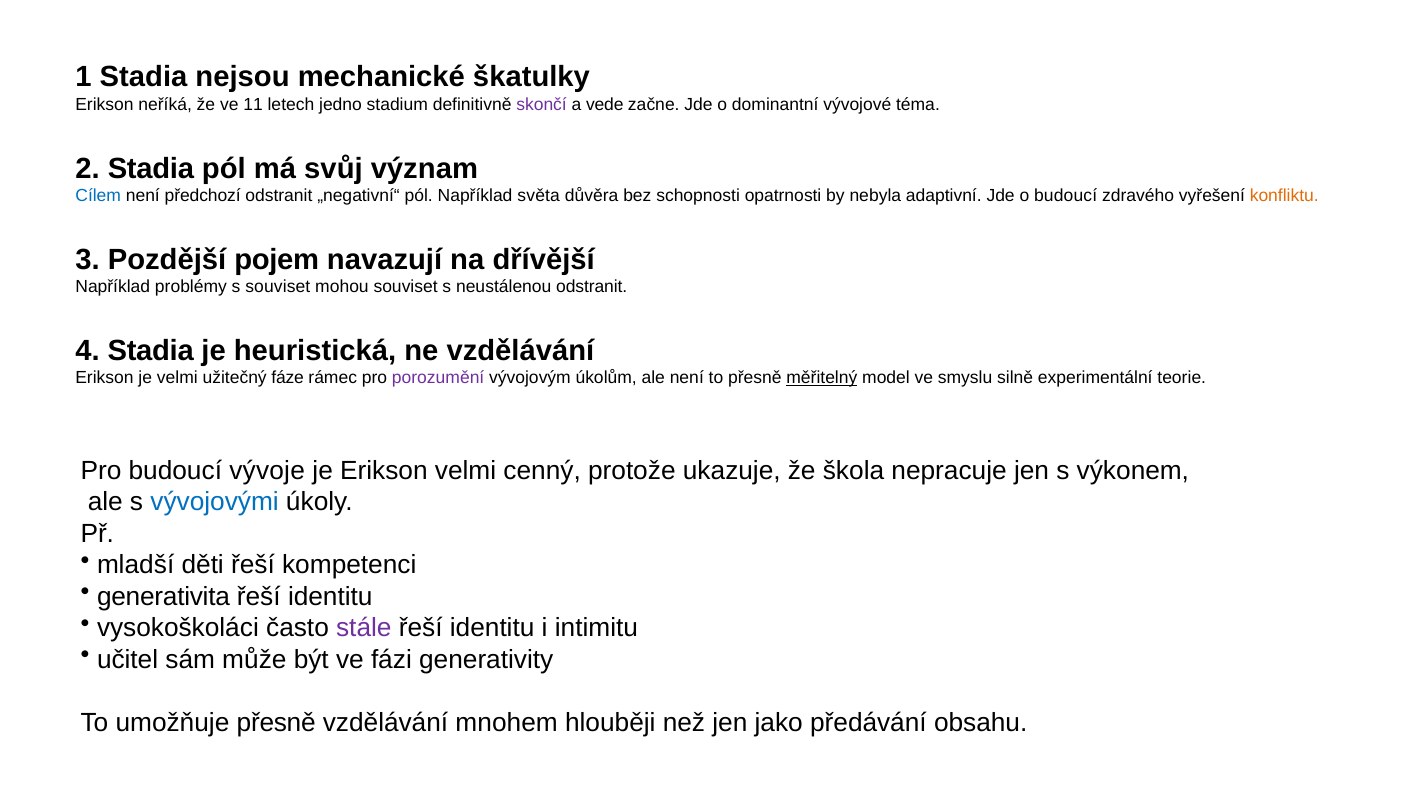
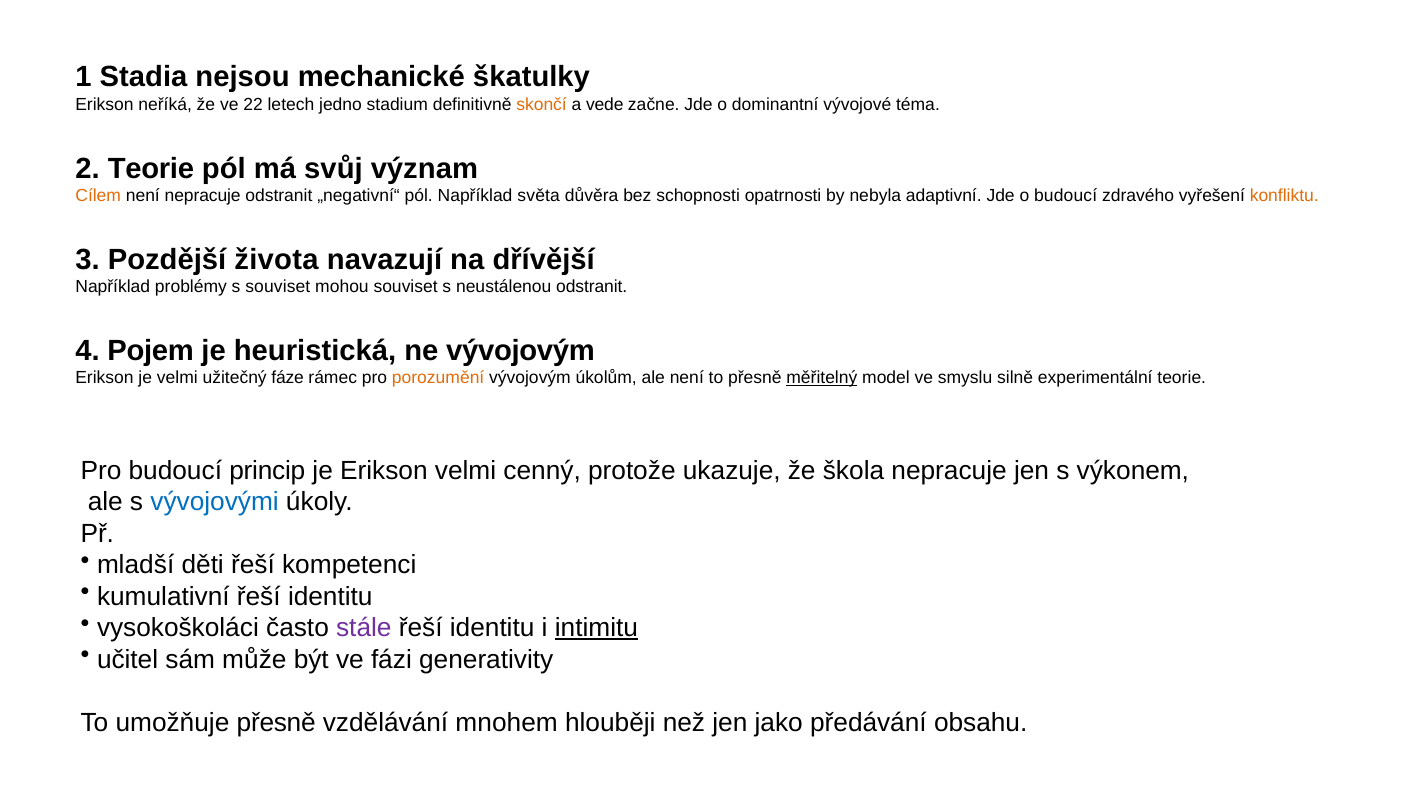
11: 11 -> 22
skončí colour: purple -> orange
2 Stadia: Stadia -> Teorie
Cílem colour: blue -> orange
není předchozí: předchozí -> nepracuje
pojem: pojem -> života
4 Stadia: Stadia -> Pojem
ne vzdělávání: vzdělávání -> vývojovým
porozumění colour: purple -> orange
vývoje: vývoje -> princip
generativita: generativita -> kumulativní
intimitu underline: none -> present
